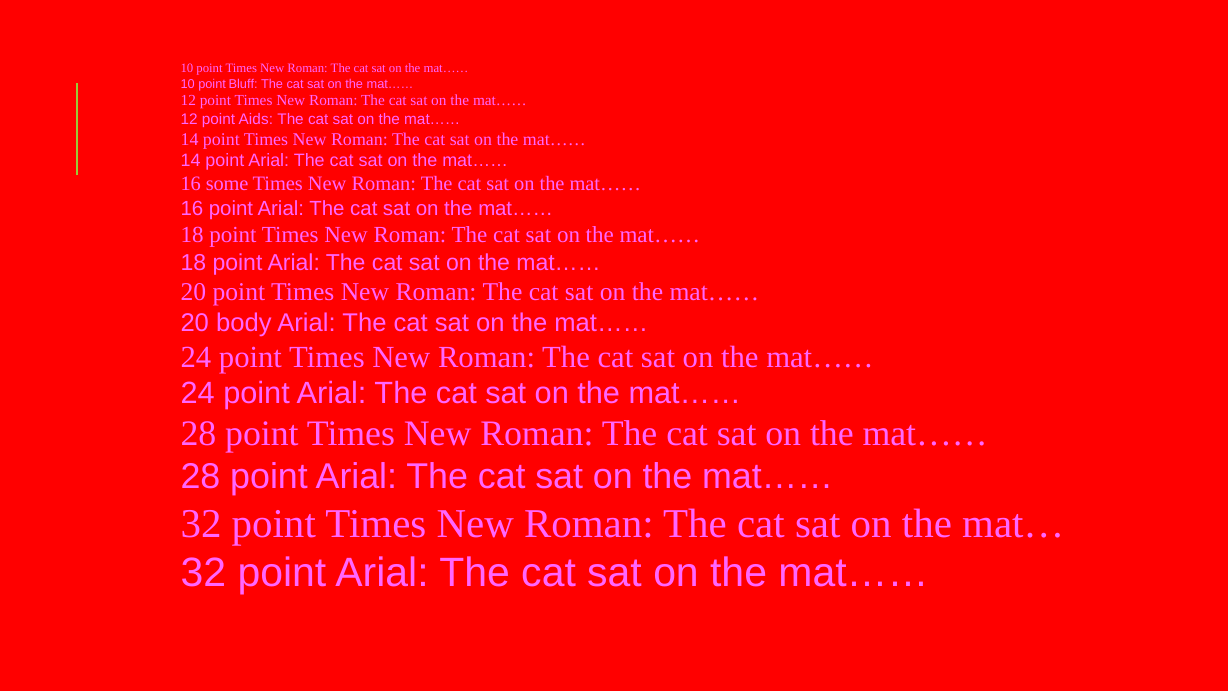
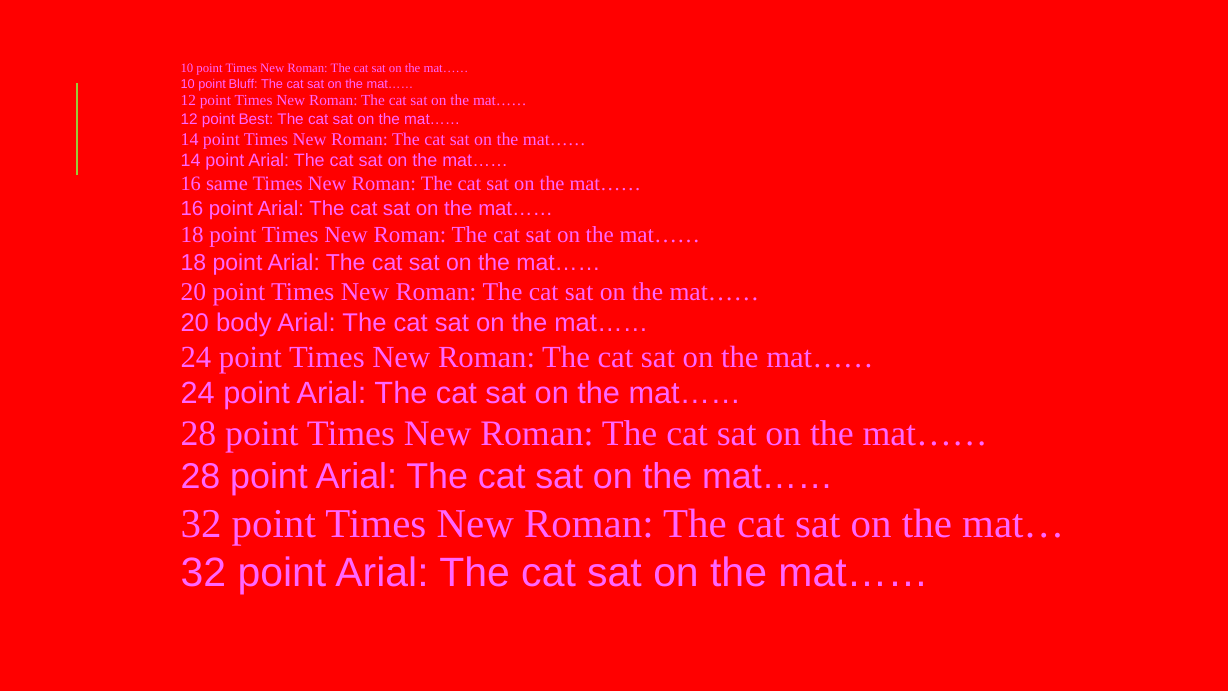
Aids: Aids -> Best
some: some -> same
